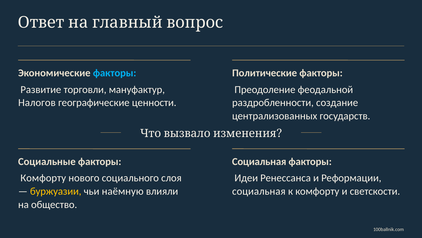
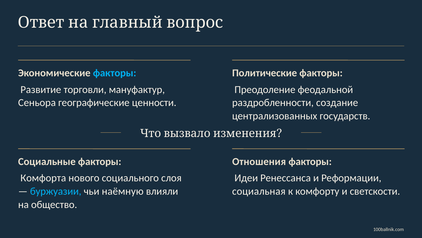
Налогов: Налогов -> Сеньора
Социальная at (259, 161): Социальная -> Отношения
Комфорту at (43, 178): Комфорту -> Комфорта
буржуазии colour: yellow -> light blue
